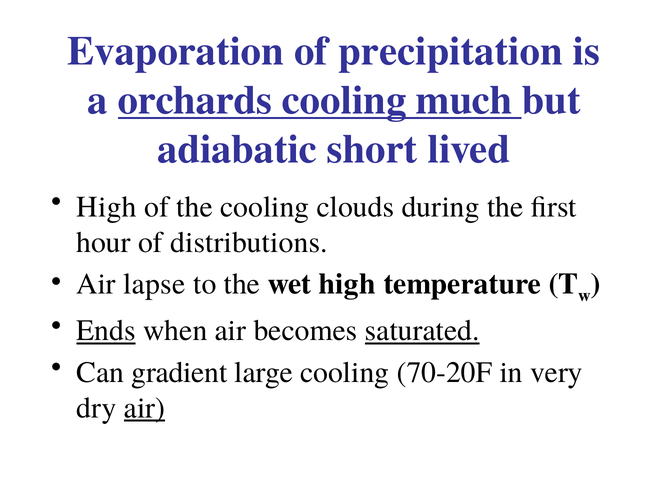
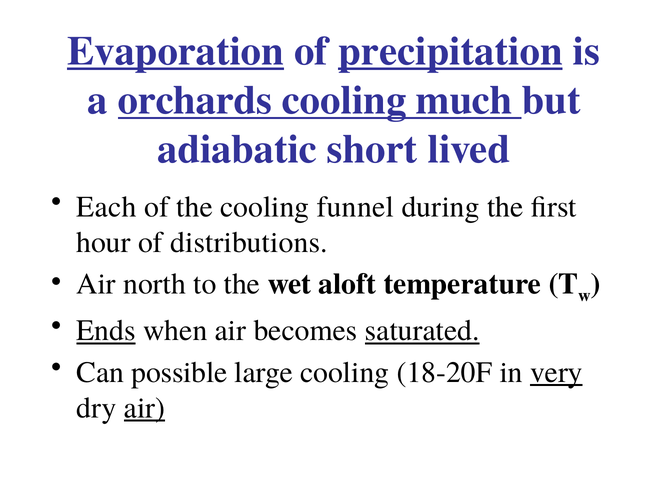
Evaporation underline: none -> present
precipitation underline: none -> present
High at (106, 207): High -> Each
clouds: clouds -> funnel
lapse: lapse -> north
wet high: high -> aloft
gradient: gradient -> possible
70-20F: 70-20F -> 18-20F
very underline: none -> present
